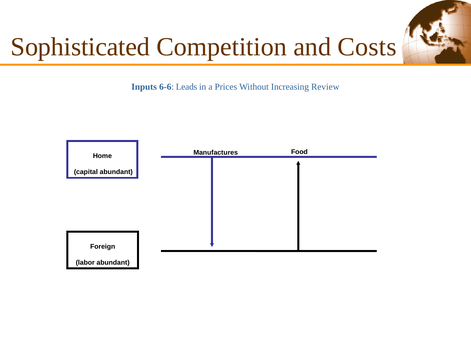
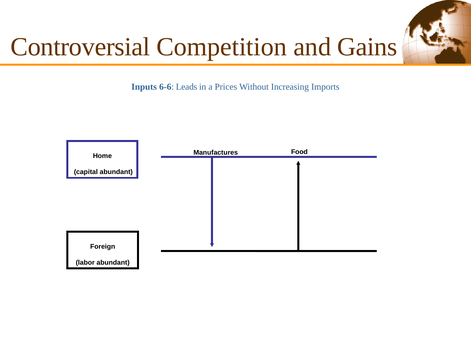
Sophisticated: Sophisticated -> Controversial
Costs: Costs -> Gains
Review: Review -> Imports
